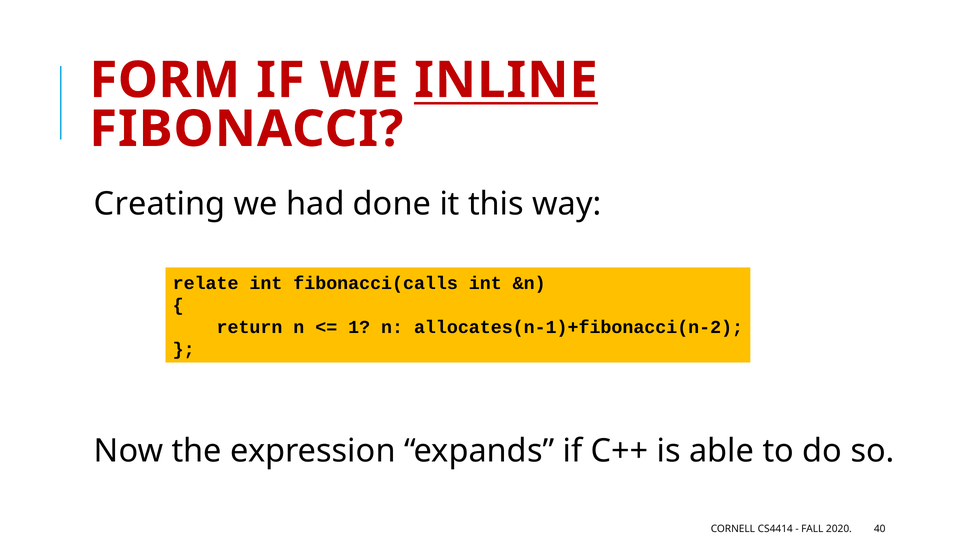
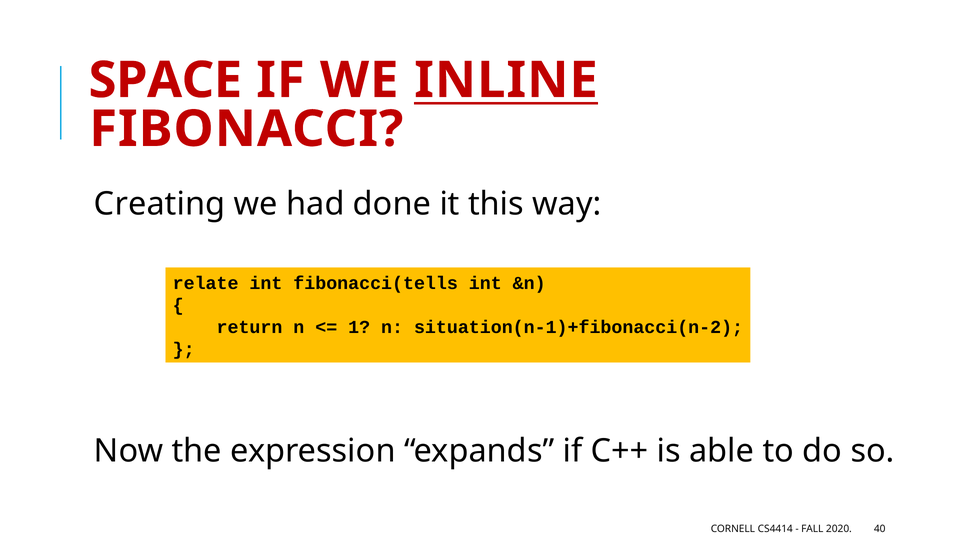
FORM: FORM -> SPACE
fibonacci(calls: fibonacci(calls -> fibonacci(tells
allocates(n-1)+fibonacci(n-2: allocates(n-1)+fibonacci(n-2 -> situation(n-1)+fibonacci(n-2
